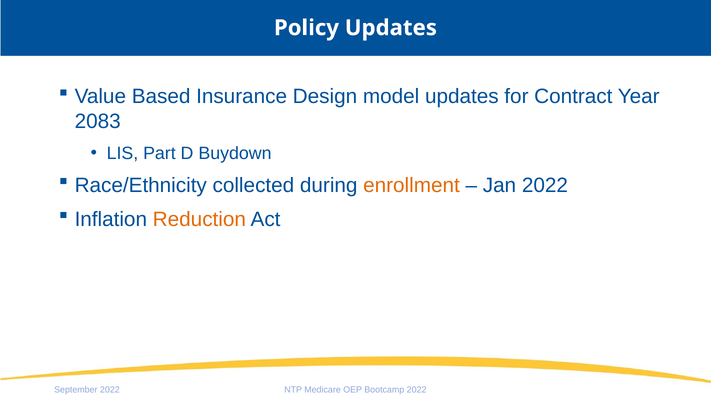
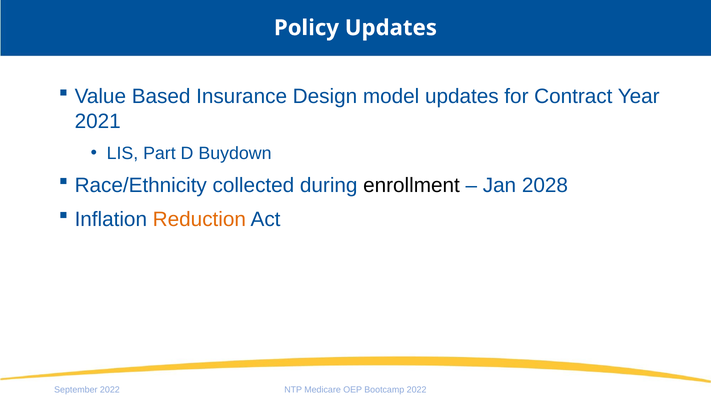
2083: 2083 -> 2021
enrollment colour: orange -> black
Jan 2022: 2022 -> 2028
